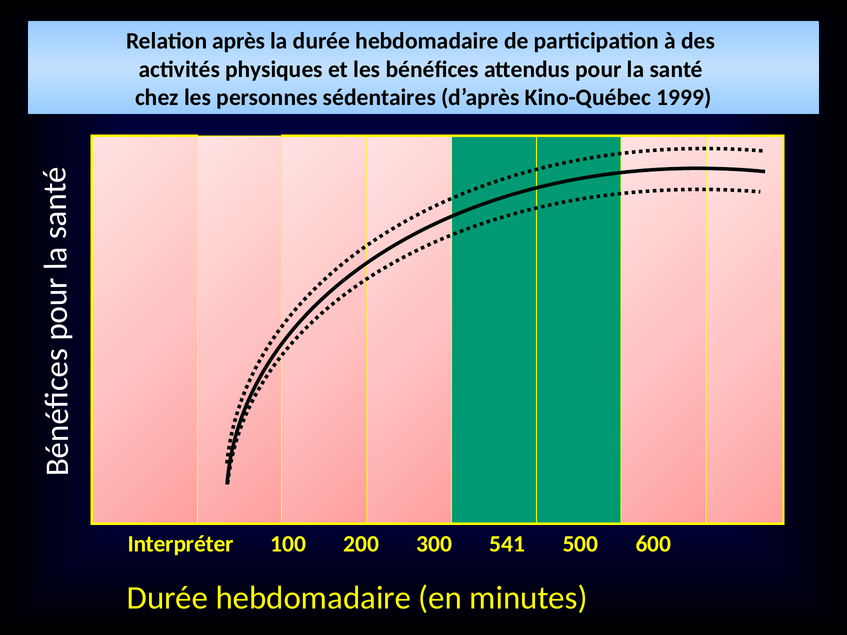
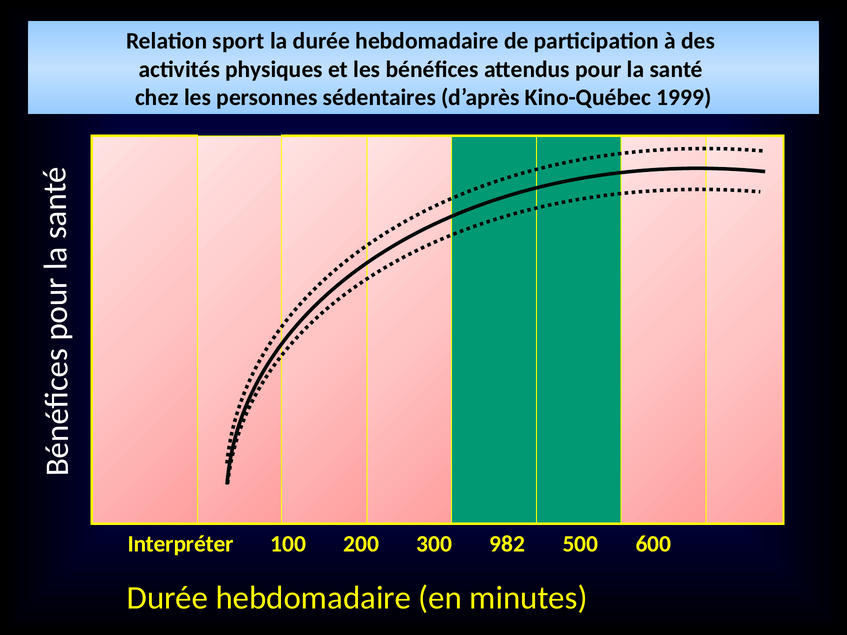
après: après -> sport
541: 541 -> 982
